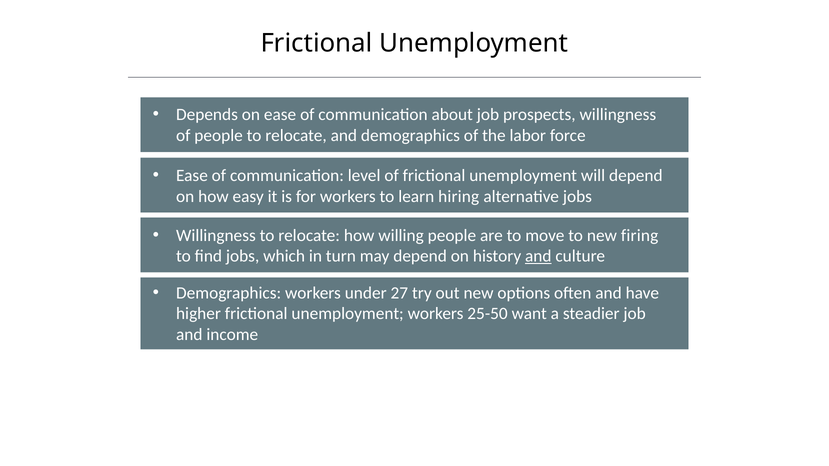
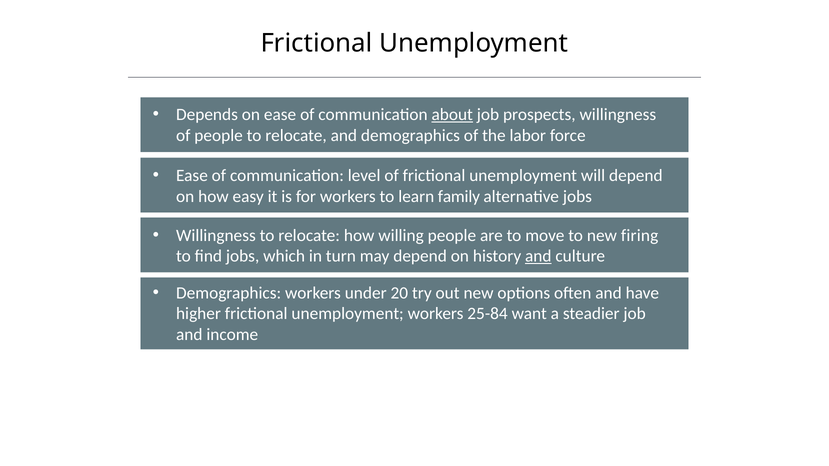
about underline: none -> present
hiring: hiring -> family
27: 27 -> 20
25-50: 25-50 -> 25-84
